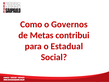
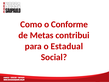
Governos: Governos -> Conforme
